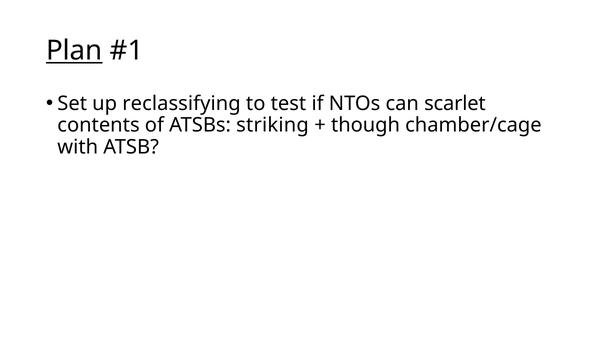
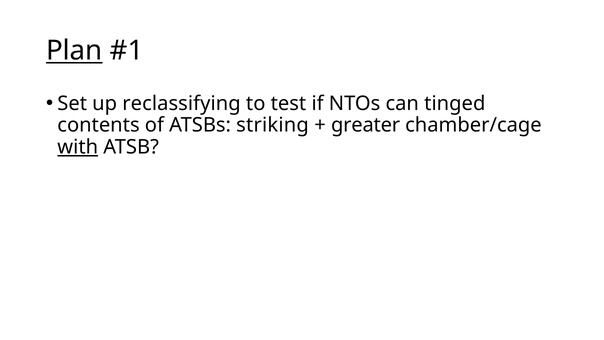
scarlet: scarlet -> tinged
though: though -> greater
with underline: none -> present
